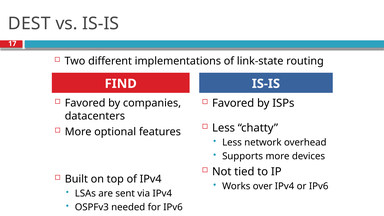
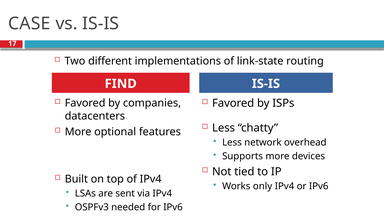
DEST: DEST -> CASE
over: over -> only
